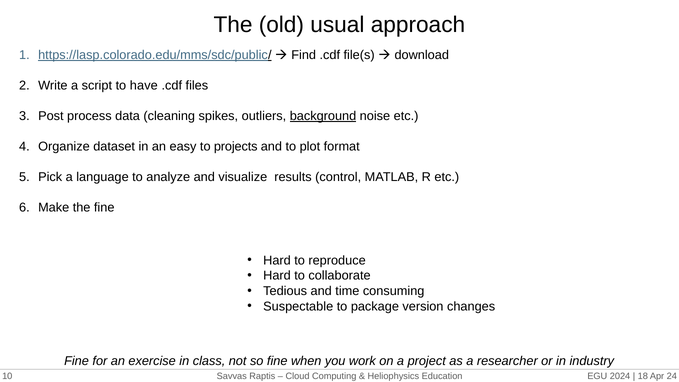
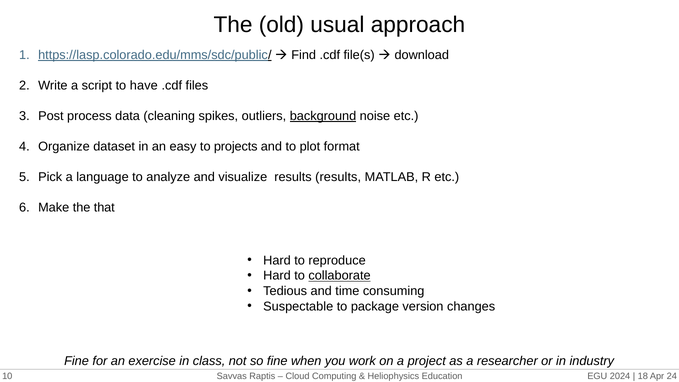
results control: control -> results
the fine: fine -> that
collaborate underline: none -> present
